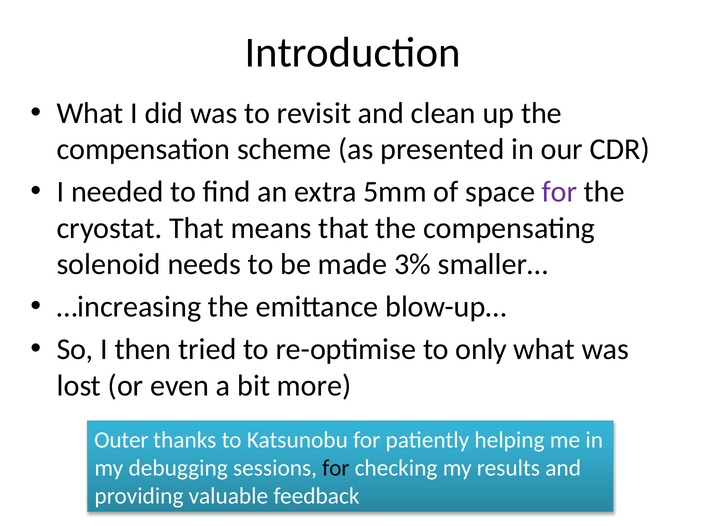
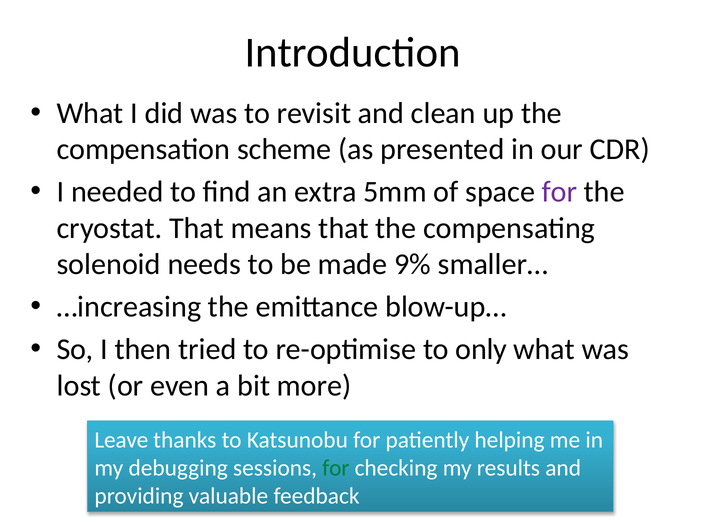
3%: 3% -> 9%
Outer: Outer -> Leave
for at (336, 468) colour: black -> green
